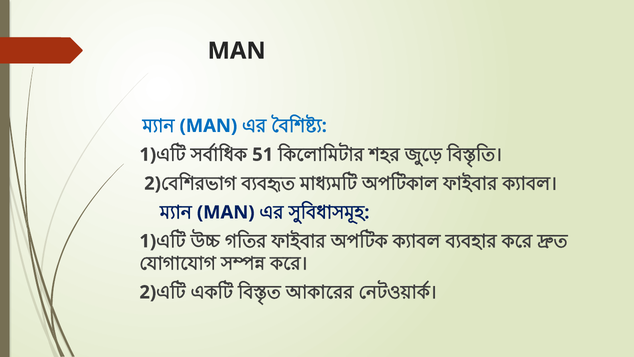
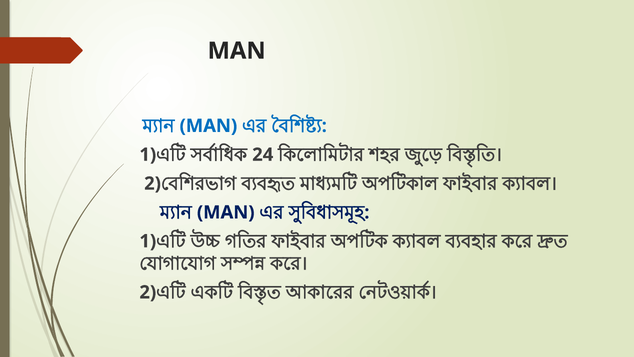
51: 51 -> 24
